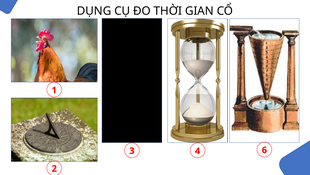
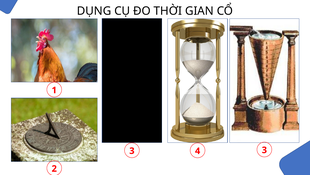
4 6: 6 -> 3
